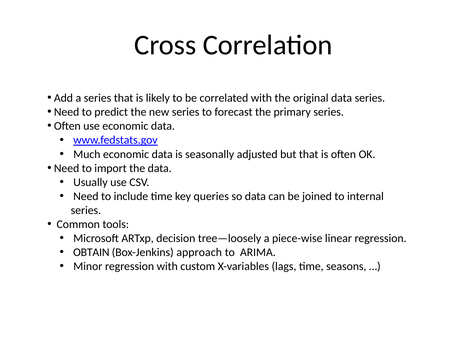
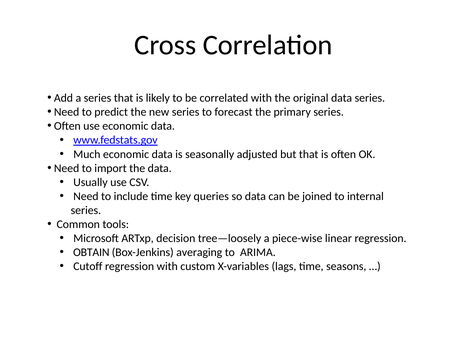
approach: approach -> averaging
Minor: Minor -> Cutoff
